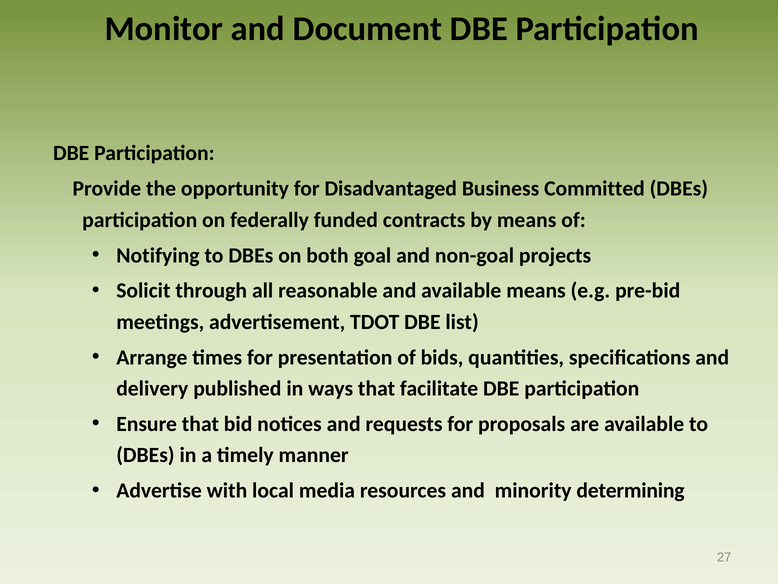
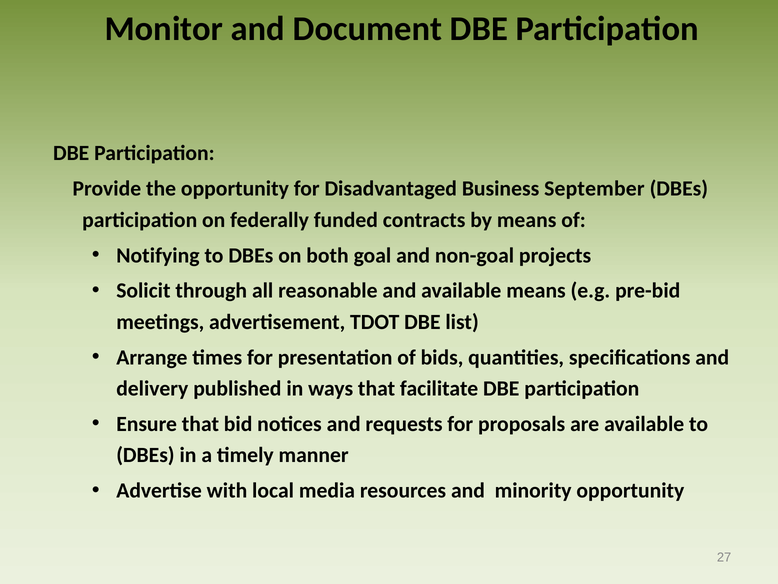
Committed: Committed -> September
minority determining: determining -> opportunity
